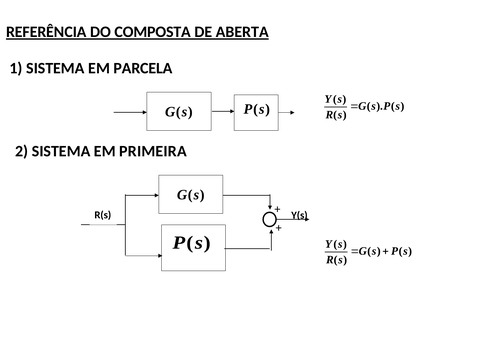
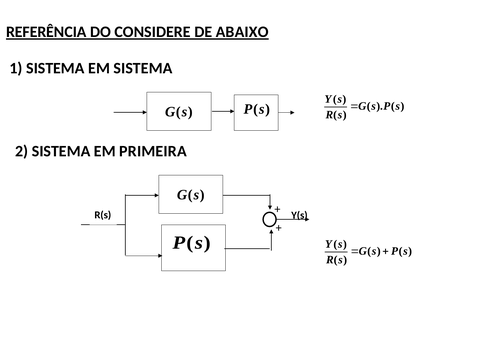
COMPOSTA: COMPOSTA -> CONSIDERE
ABERTA: ABERTA -> ABAIXO
EM PARCELA: PARCELA -> SISTEMA
